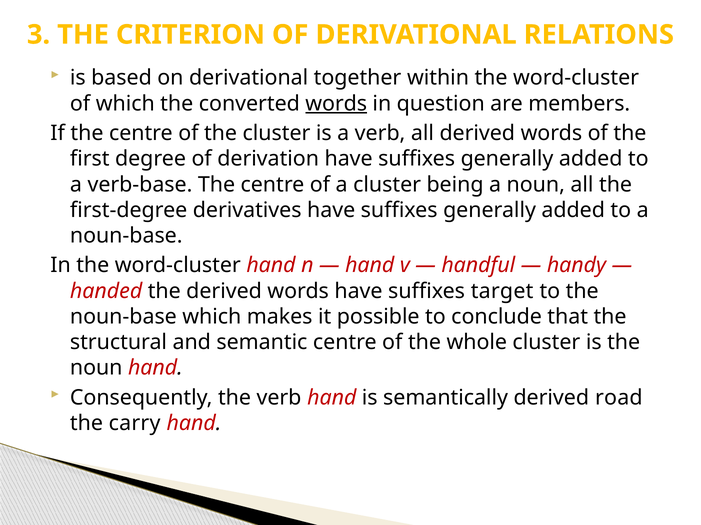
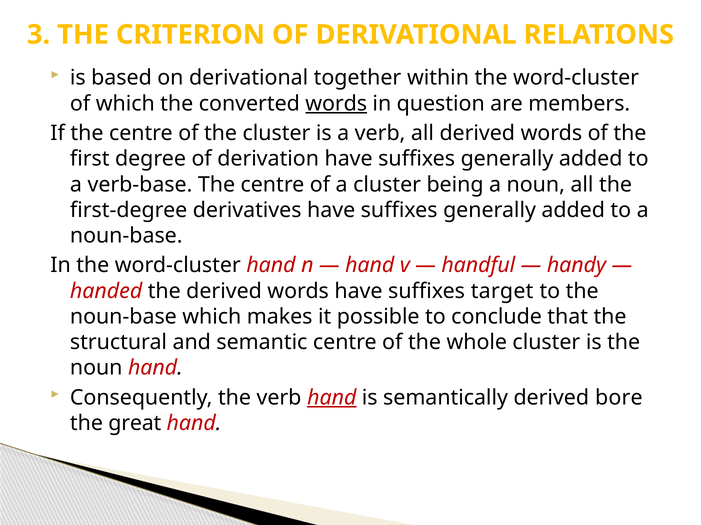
hand at (332, 398) underline: none -> present
road: road -> bore
carry: carry -> great
